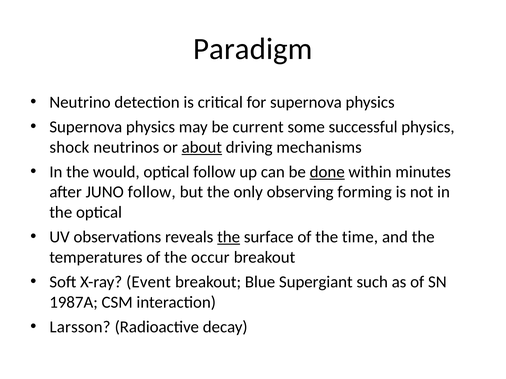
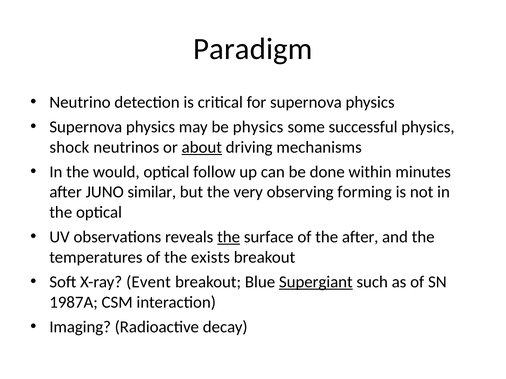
be current: current -> physics
done underline: present -> none
JUNO follow: follow -> similar
only: only -> very
the time: time -> after
occur: occur -> exists
Supergiant underline: none -> present
Larsson: Larsson -> Imaging
